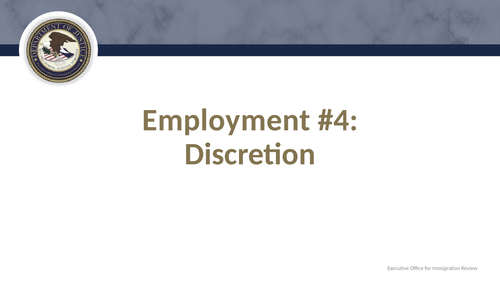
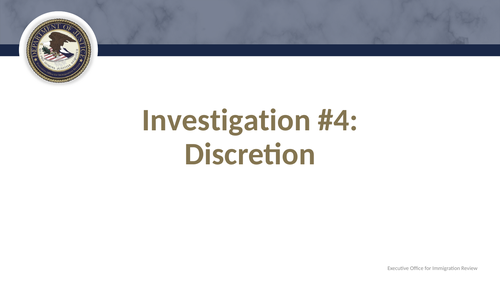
Employment: Employment -> Investigation
